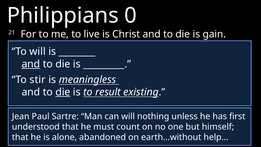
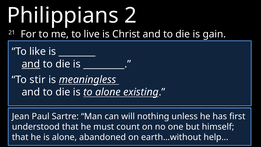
0: 0 -> 2
To will: will -> like
die at (63, 92) underline: present -> none
to result: result -> alone
